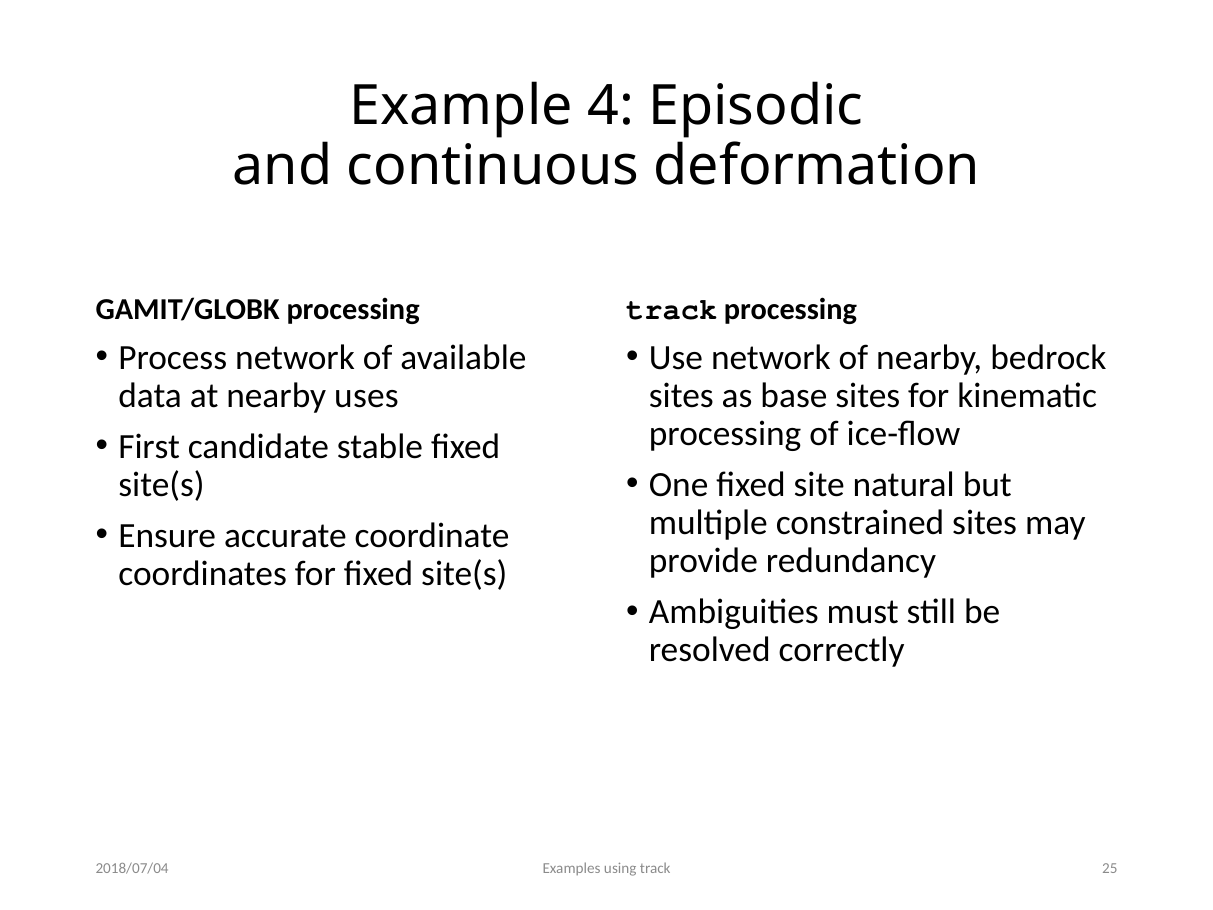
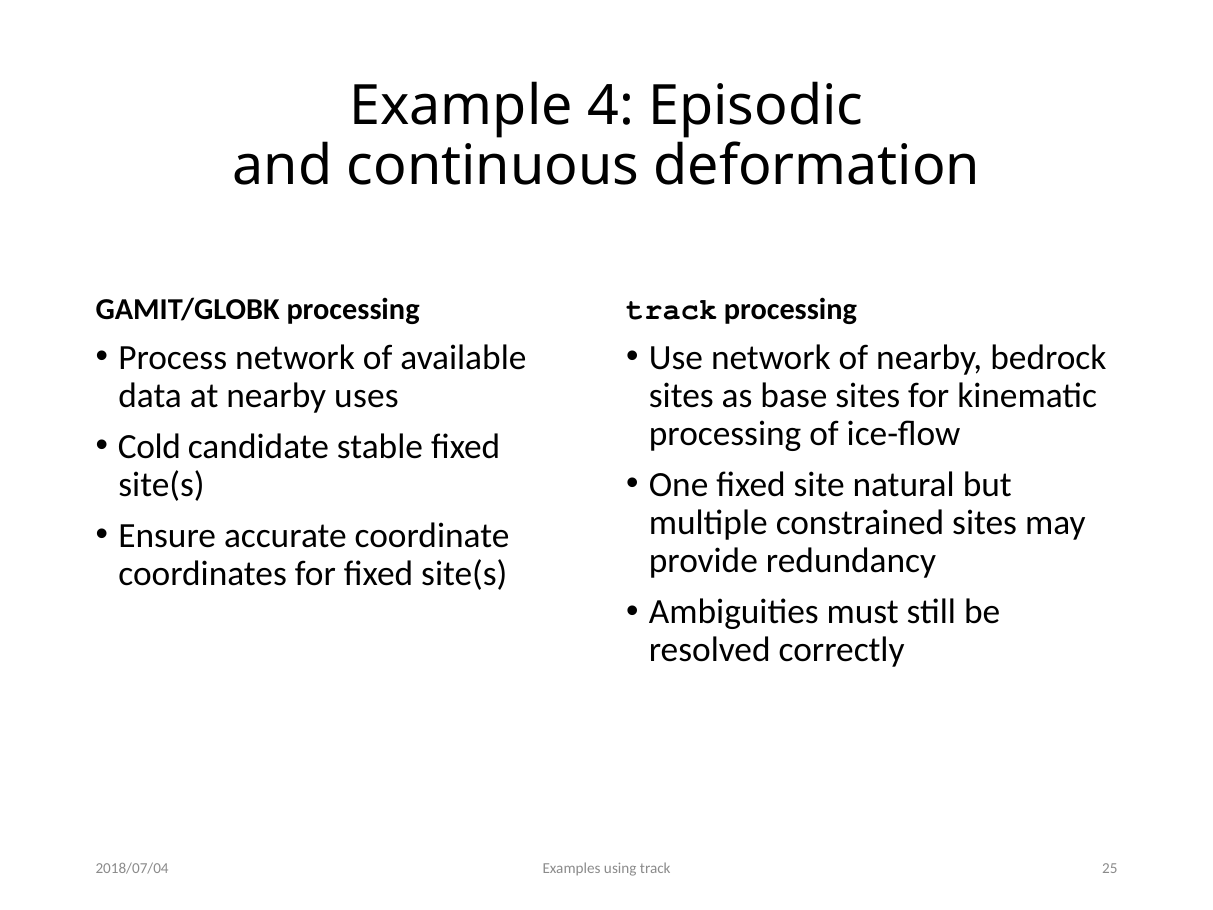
First: First -> Cold
